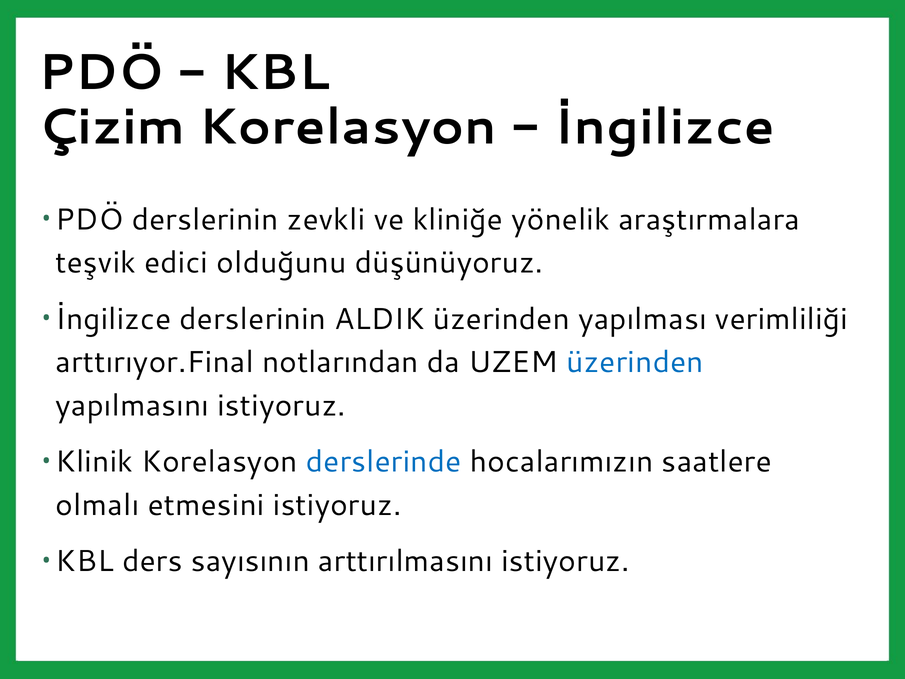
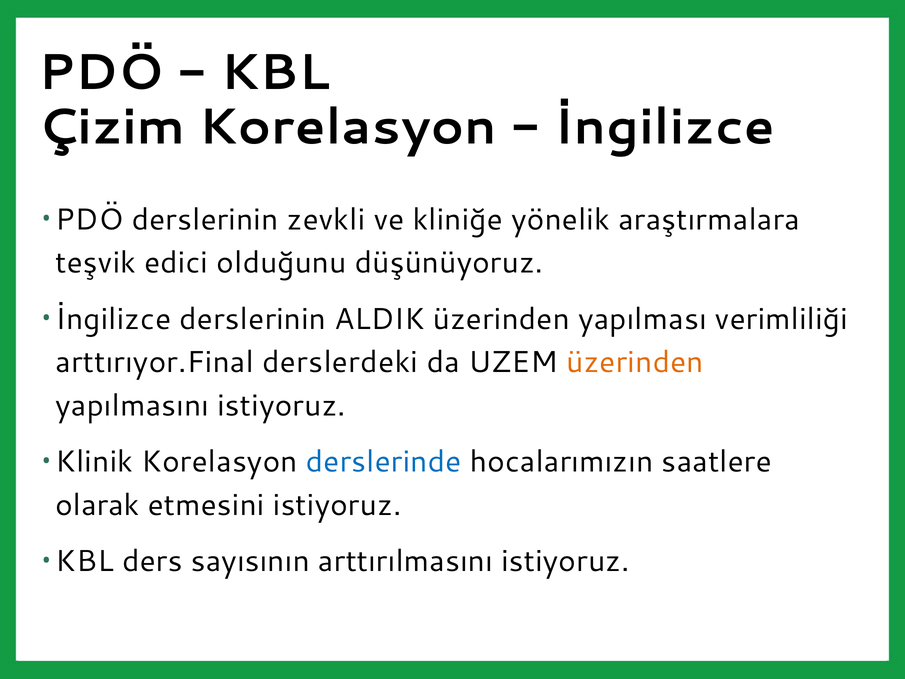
notlarından: notlarından -> derslerdeki
üzerinden at (635, 362) colour: blue -> orange
olmalı: olmalı -> olarak
